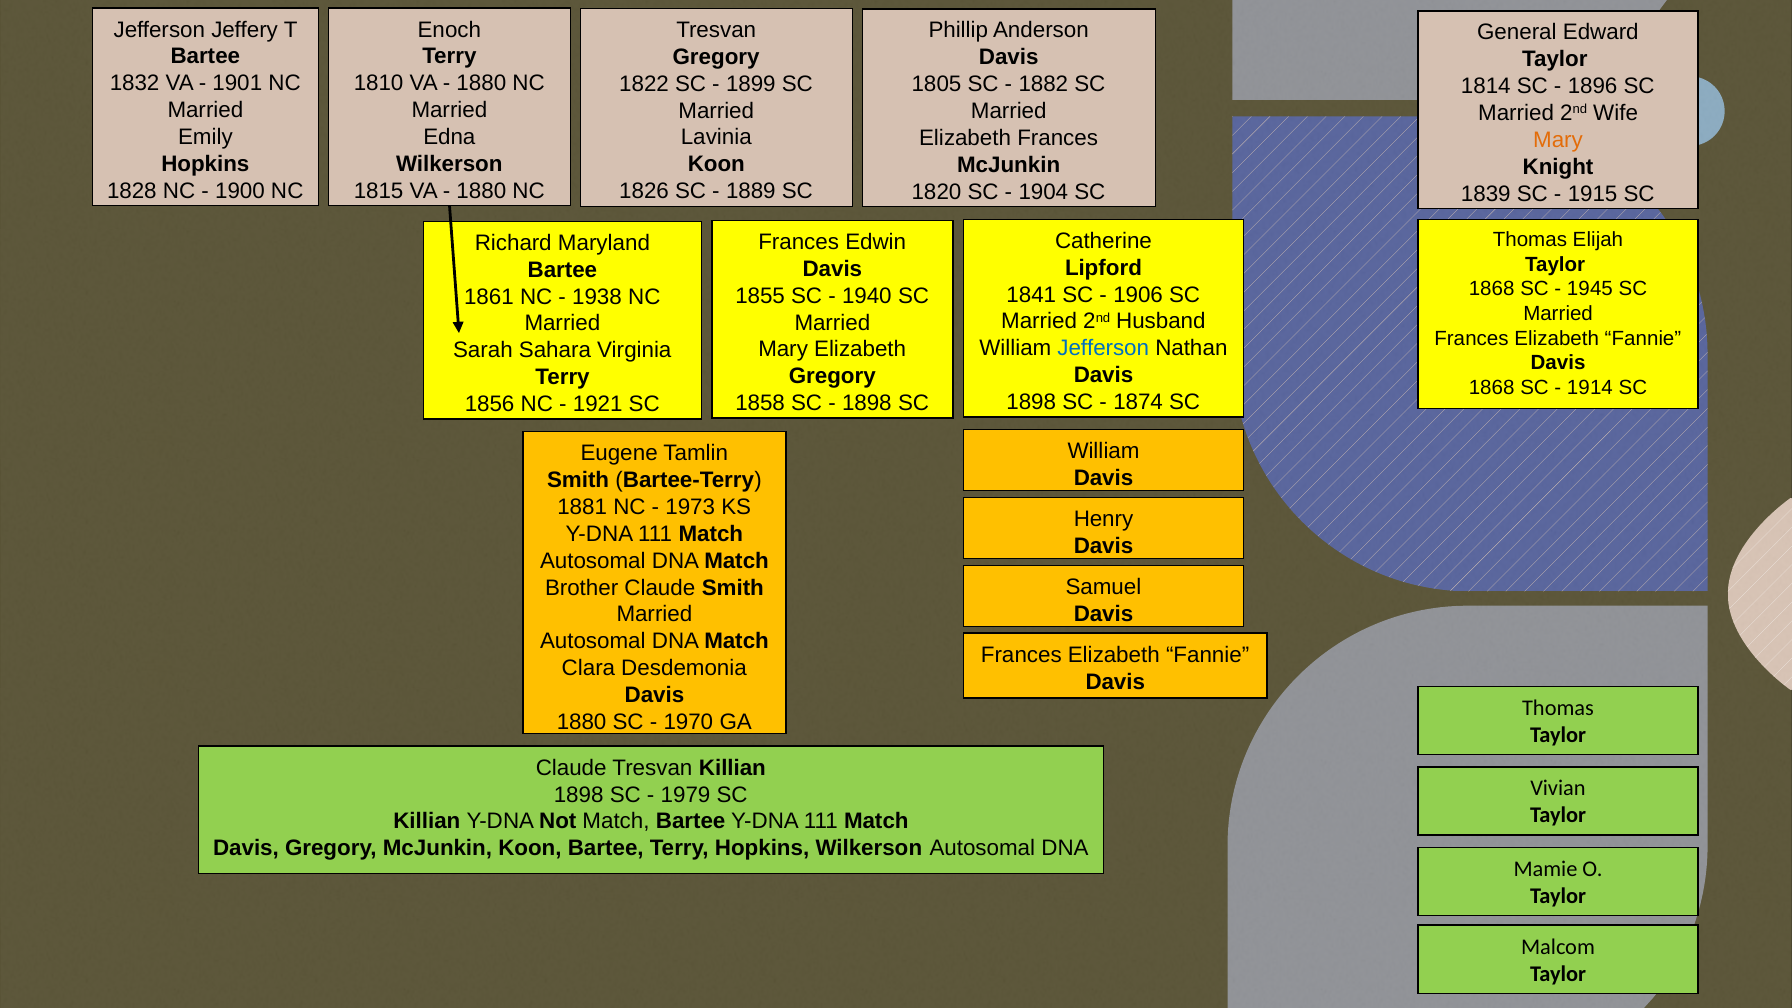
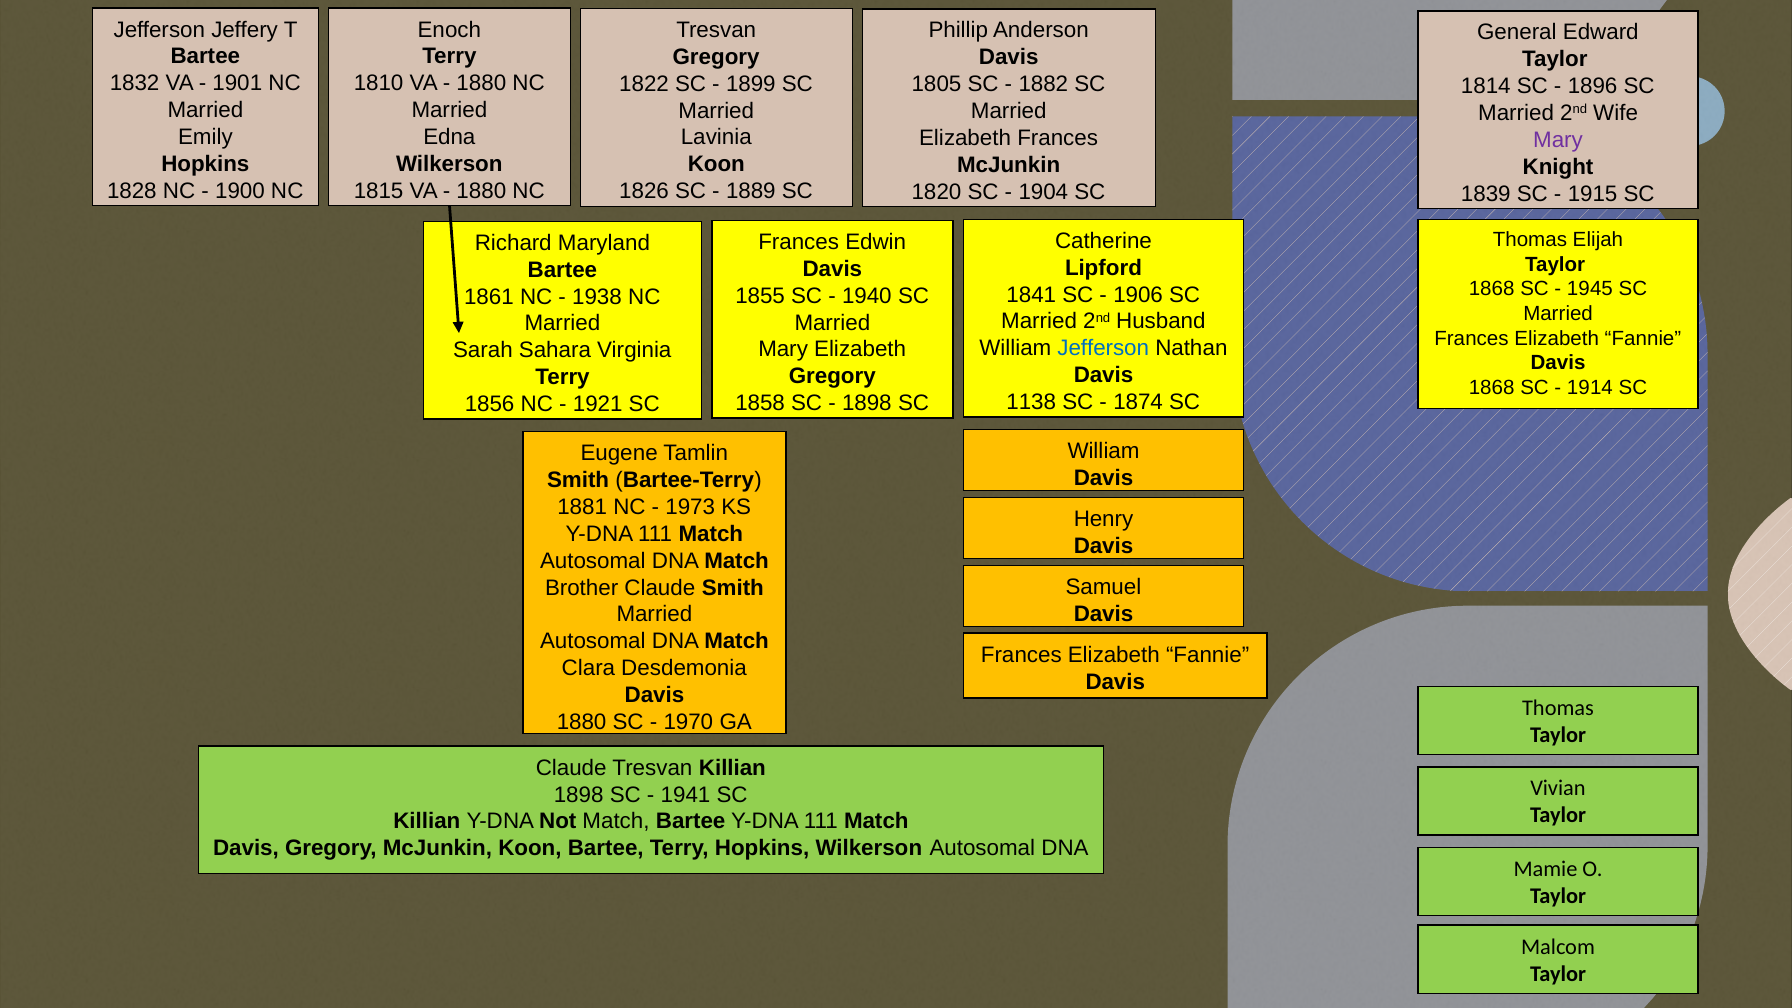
Mary at (1558, 140) colour: orange -> purple
1898 at (1031, 402): 1898 -> 1138
1979: 1979 -> 1941
